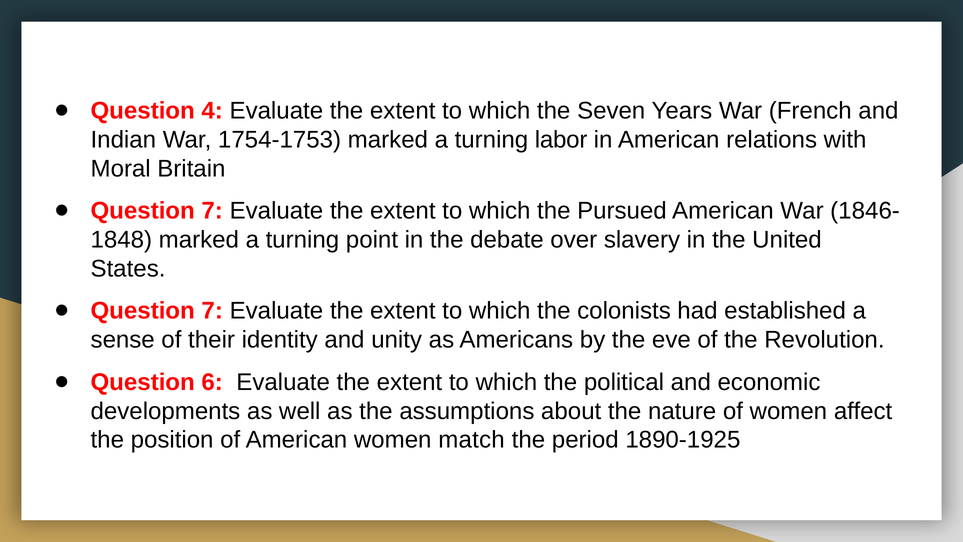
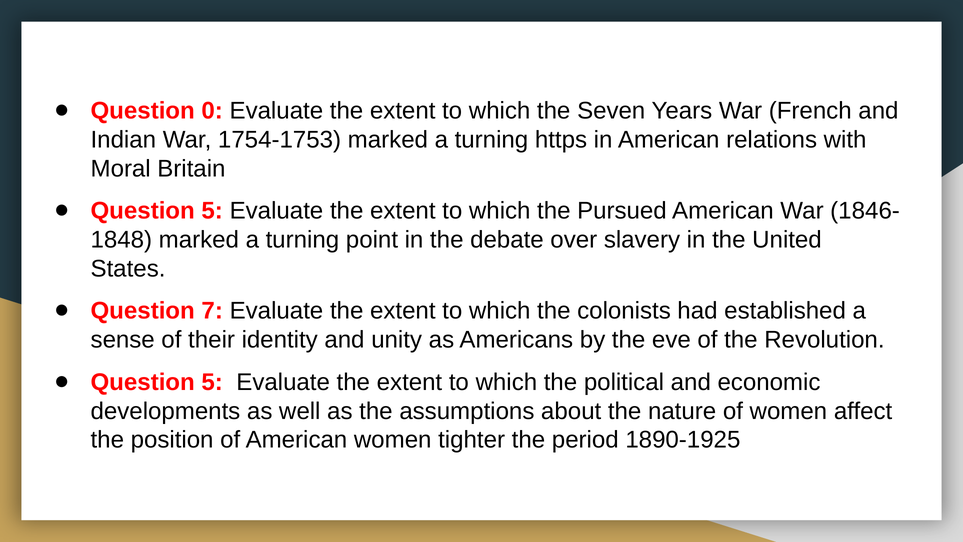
4: 4 -> 0
labor: labor -> https
7 at (212, 211): 7 -> 5
6 at (212, 382): 6 -> 5
match: match -> tighter
